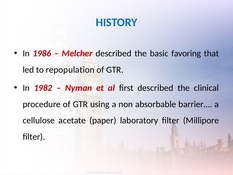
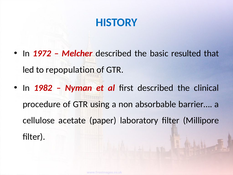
1986: 1986 -> 1972
favoring: favoring -> resulted
